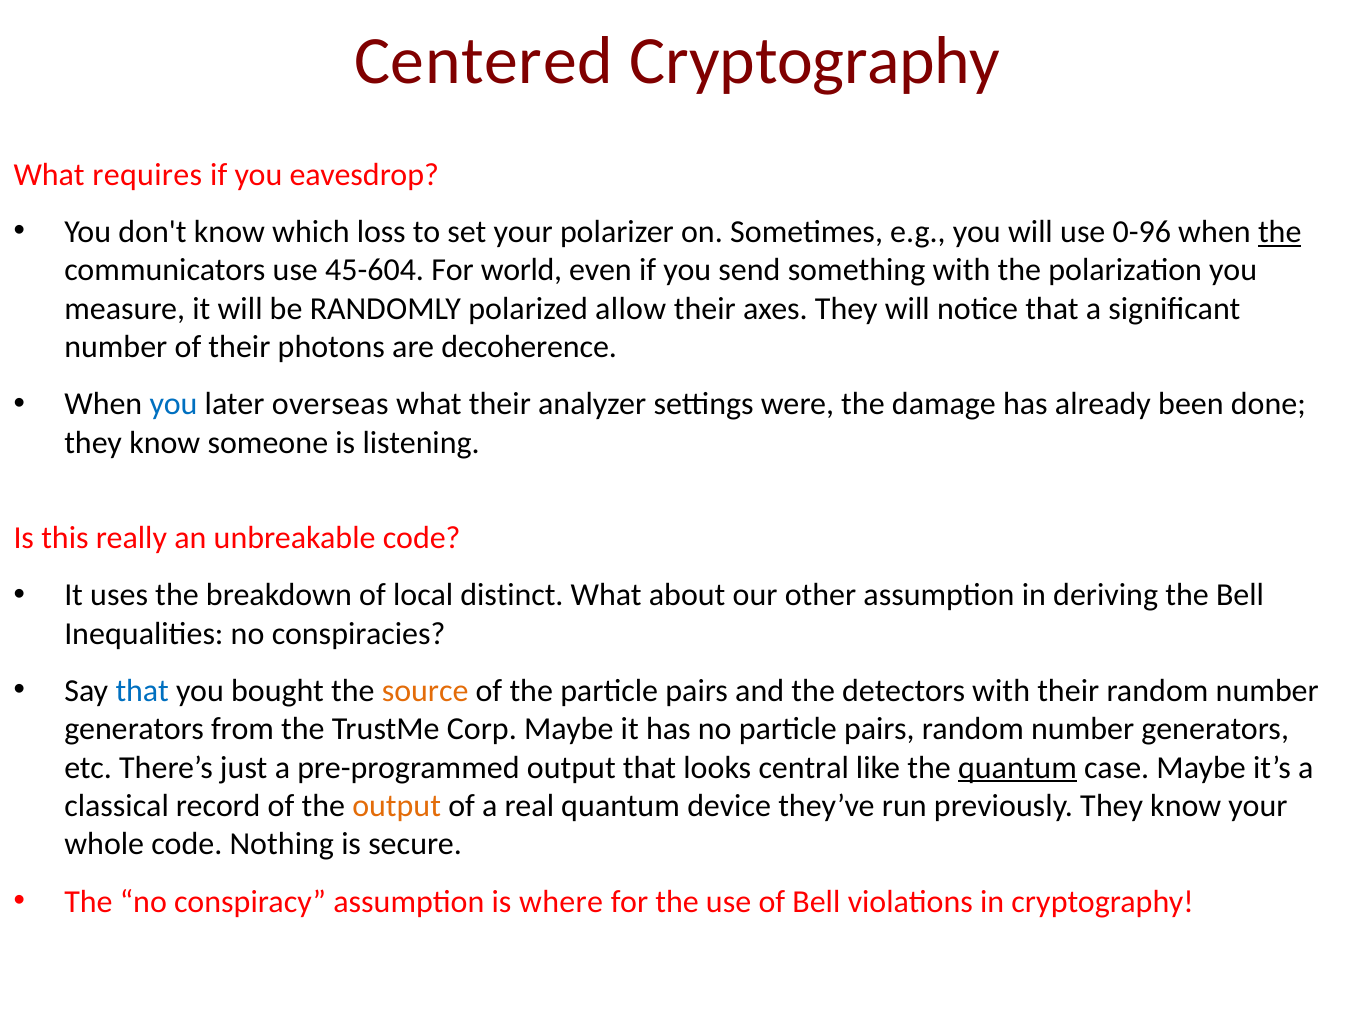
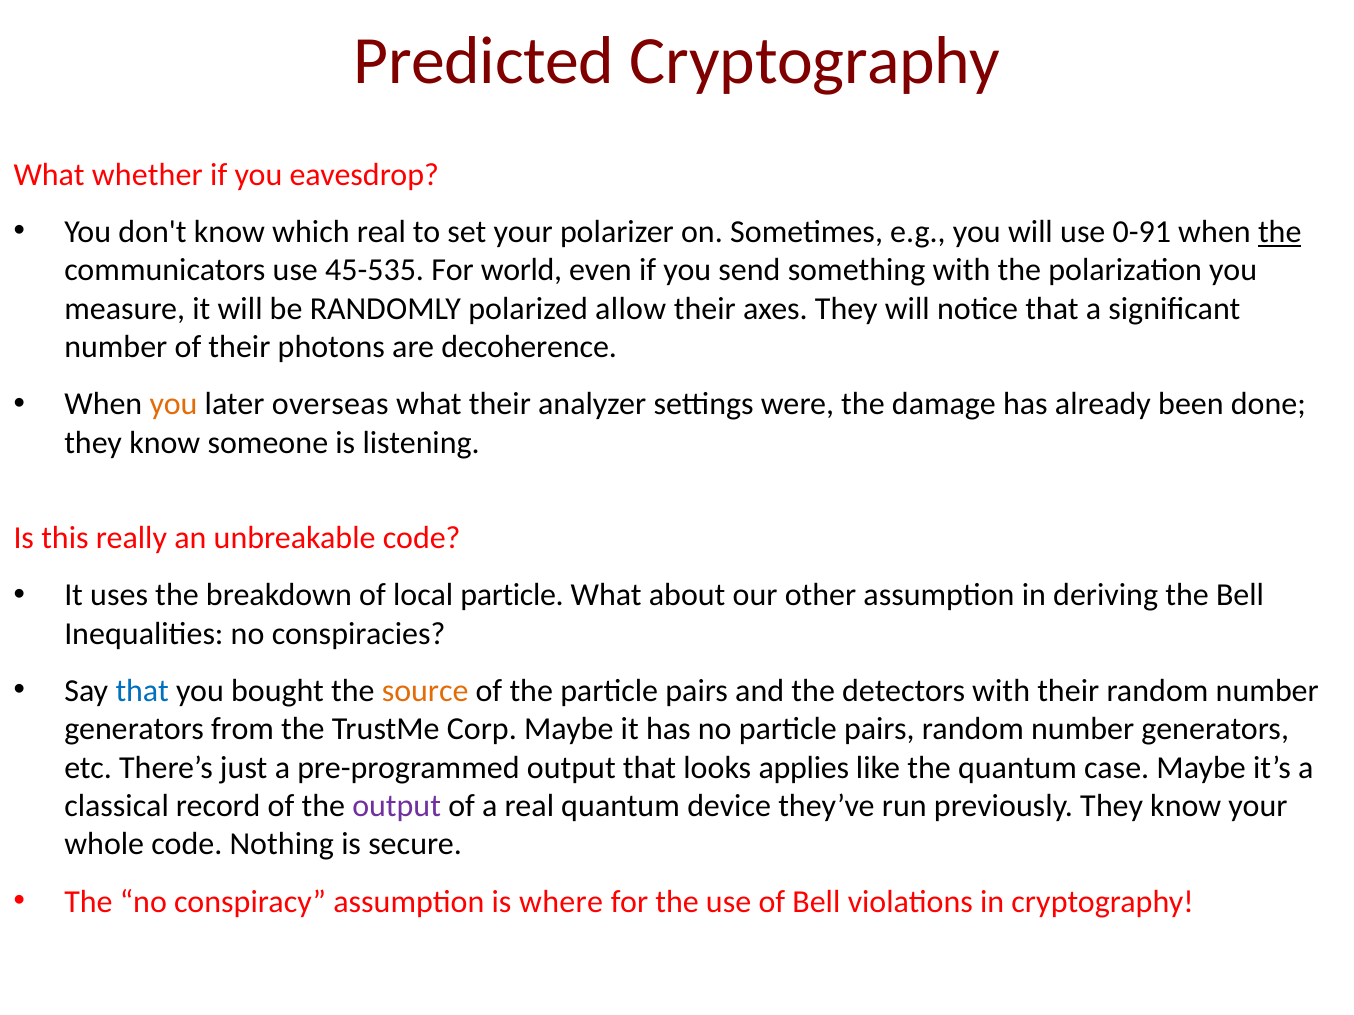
Centered: Centered -> Predicted
requires: requires -> whether
which loss: loss -> real
0-96: 0-96 -> 0-91
45-604: 45-604 -> 45-535
you at (174, 404) colour: blue -> orange
local distinct: distinct -> particle
central: central -> applies
quantum at (1017, 768) underline: present -> none
output at (397, 806) colour: orange -> purple
